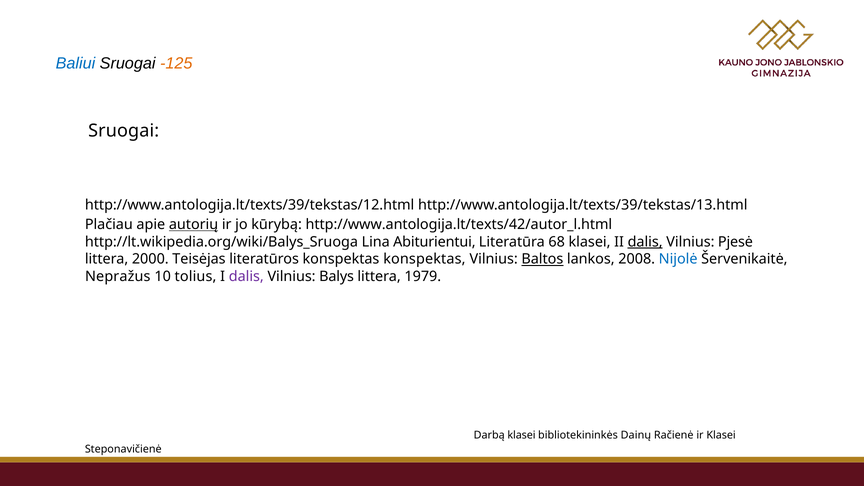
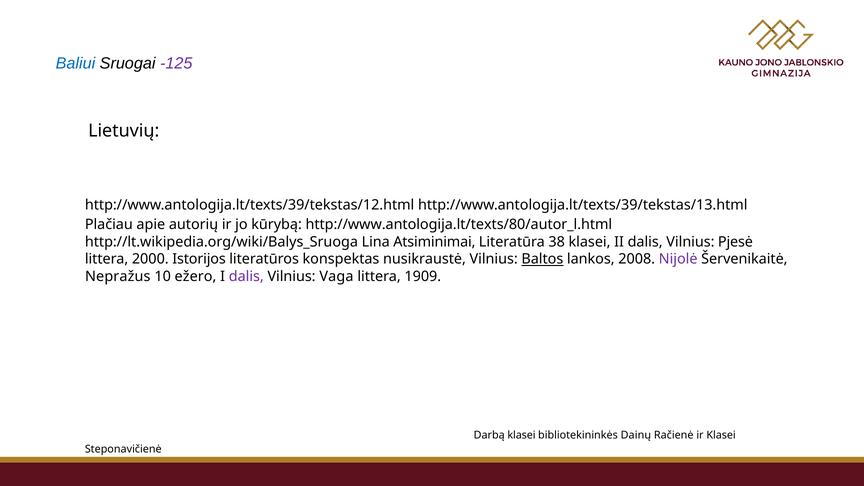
-125 colour: orange -> purple
Sruogai at (124, 131): Sruogai -> Lietuvių
autorių underline: present -> none
http://www.antologija.lt/texts/42/autor_l.html: http://www.antologija.lt/texts/42/autor_l.html -> http://www.antologija.lt/texts/80/autor_l.html
Abiturientui: Abiturientui -> Atsiminimai
68: 68 -> 38
dalis at (645, 242) underline: present -> none
Teisėjas: Teisėjas -> Istorijos
konspektas konspektas: konspektas -> nusikraustė
Nijolė colour: blue -> purple
tolius: tolius -> ežero
Balys: Balys -> Vaga
1979: 1979 -> 1909
